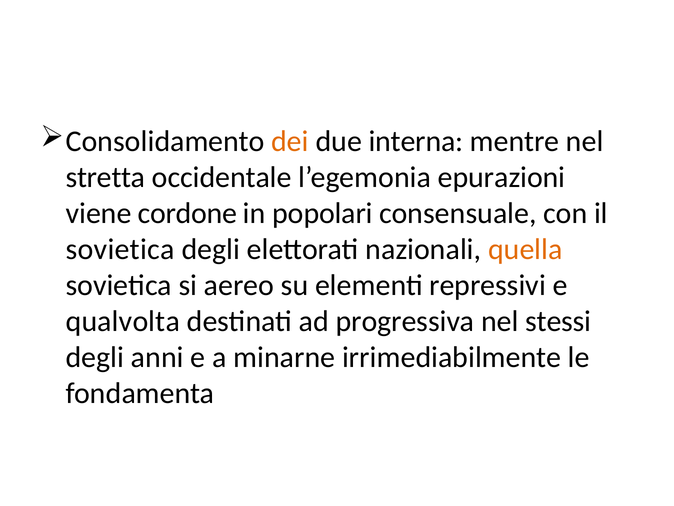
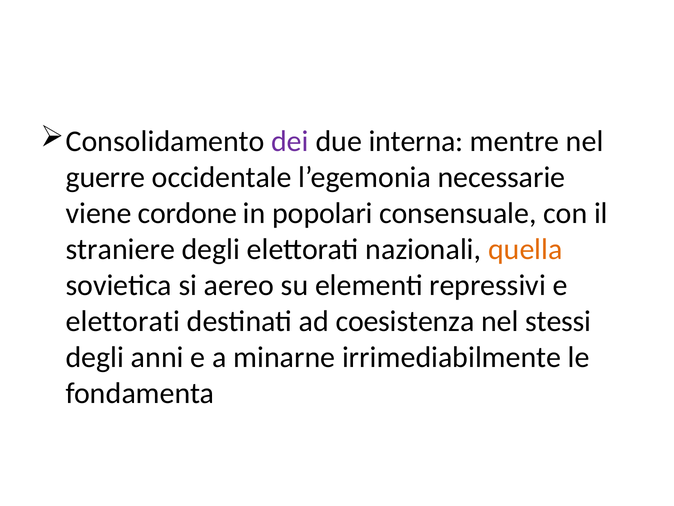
dei colour: orange -> purple
stretta: stretta -> guerre
epurazioni: epurazioni -> necessarie
sovietica at (120, 249): sovietica -> straniere
qualvolta at (123, 321): qualvolta -> elettorati
progressiva: progressiva -> coesistenza
